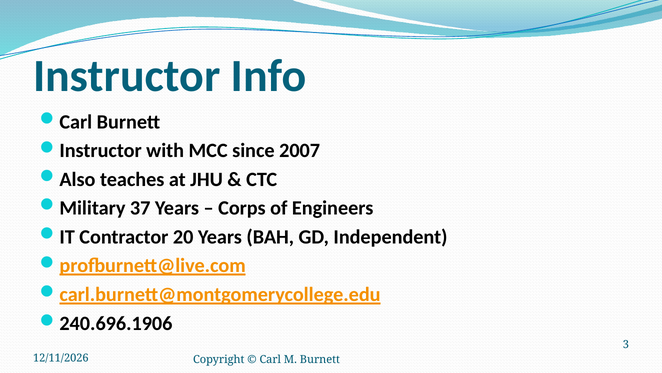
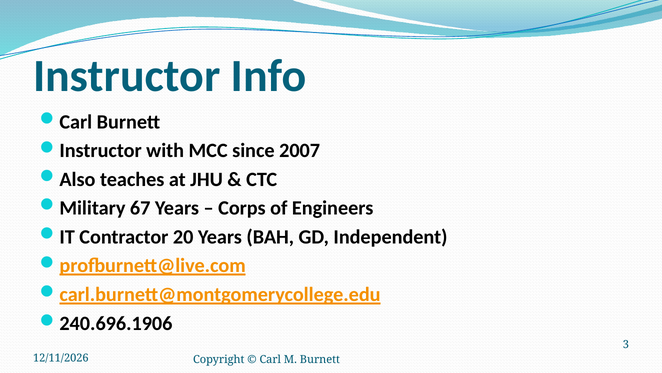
37: 37 -> 67
